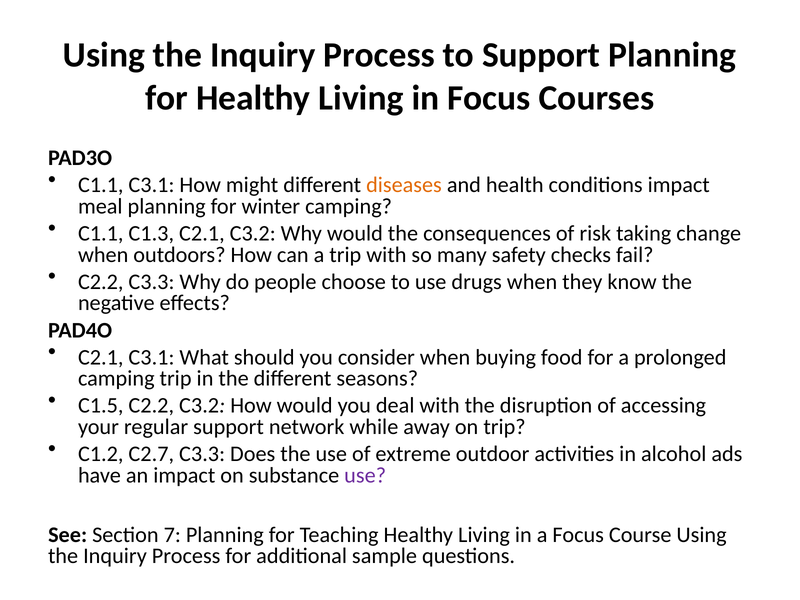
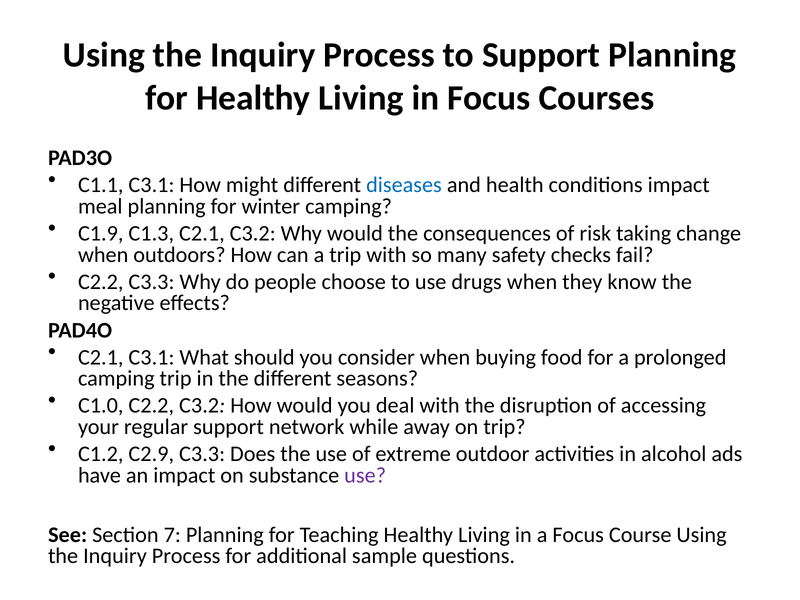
diseases colour: orange -> blue
C1.1 at (101, 233): C1.1 -> C1.9
C1.5: C1.5 -> C1.0
C2.7: C2.7 -> C2.9
